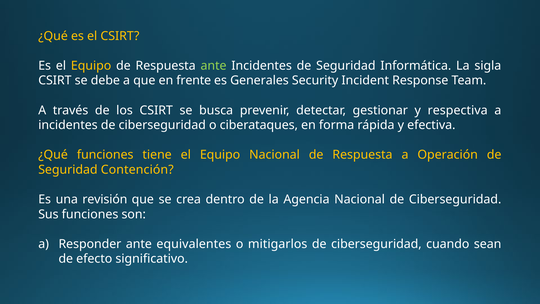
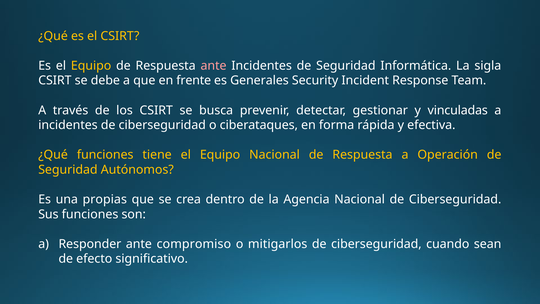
ante at (214, 66) colour: light green -> pink
respectiva: respectiva -> vinculadas
Contención: Contención -> Autónomos
revisión: revisión -> propias
equivalentes: equivalentes -> compromiso
